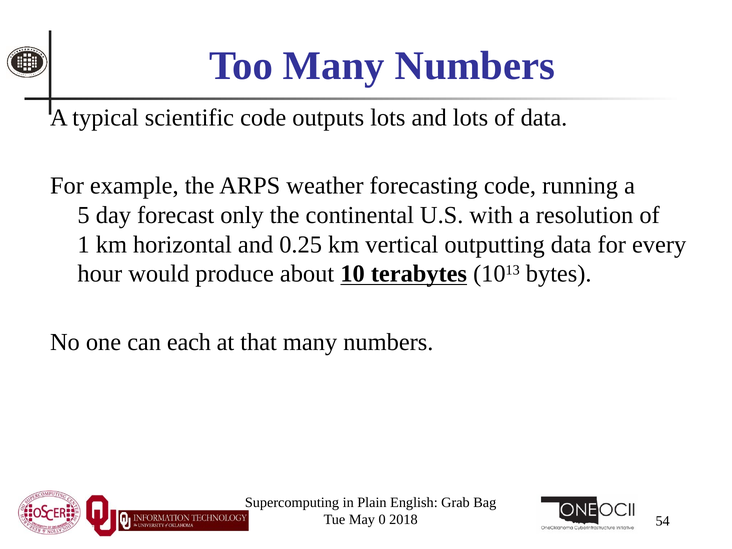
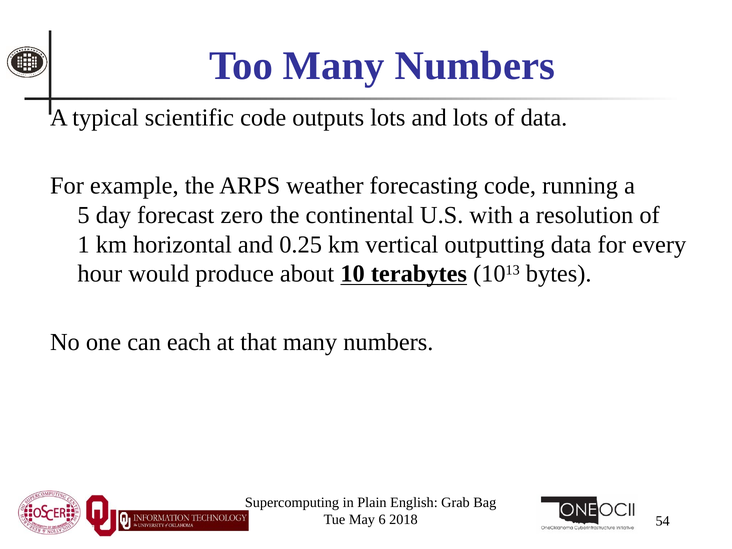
only: only -> zero
0: 0 -> 6
